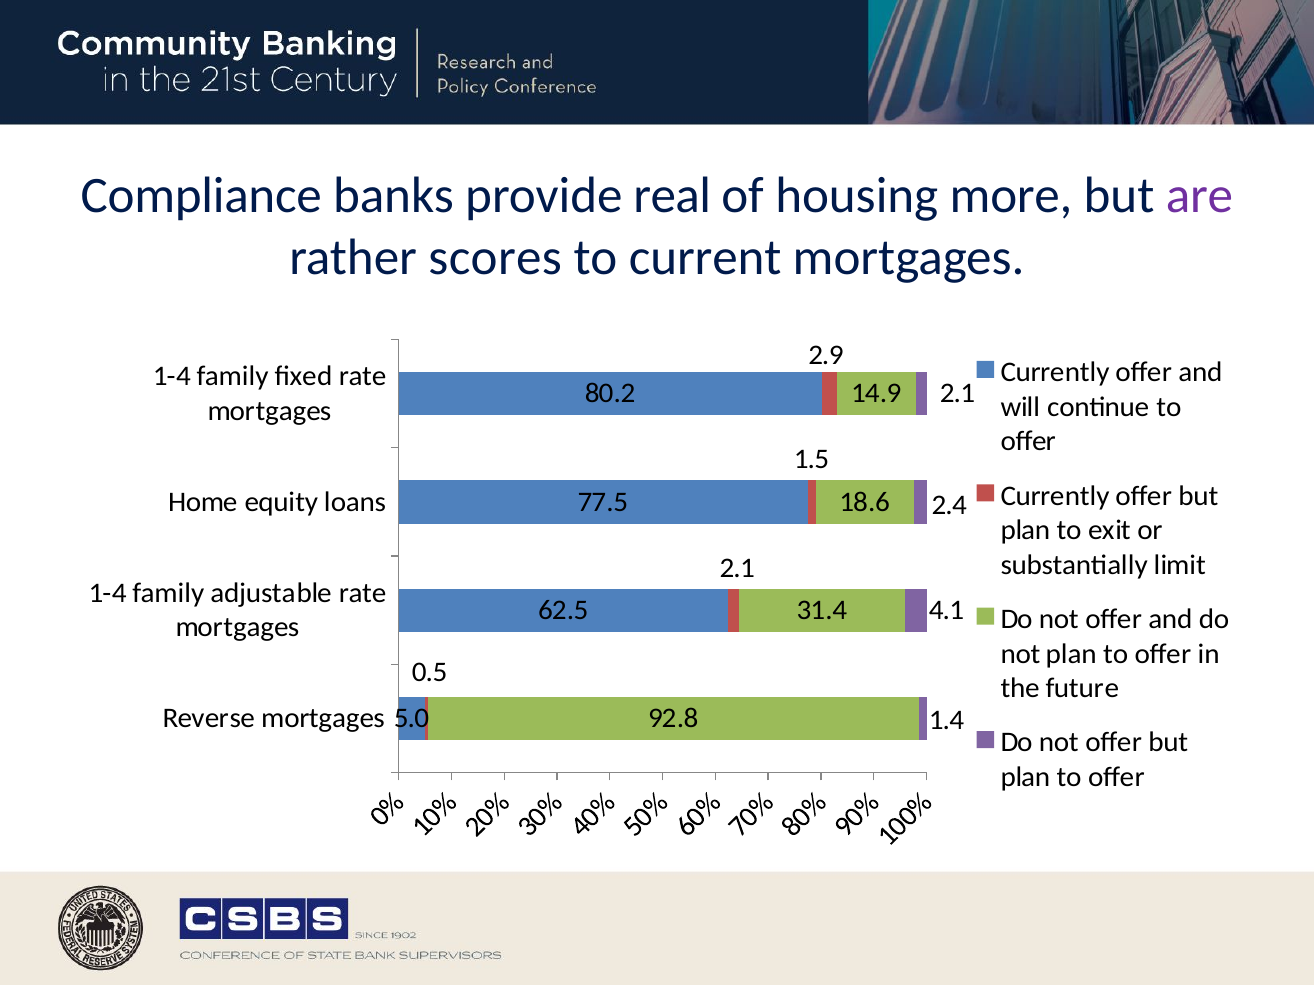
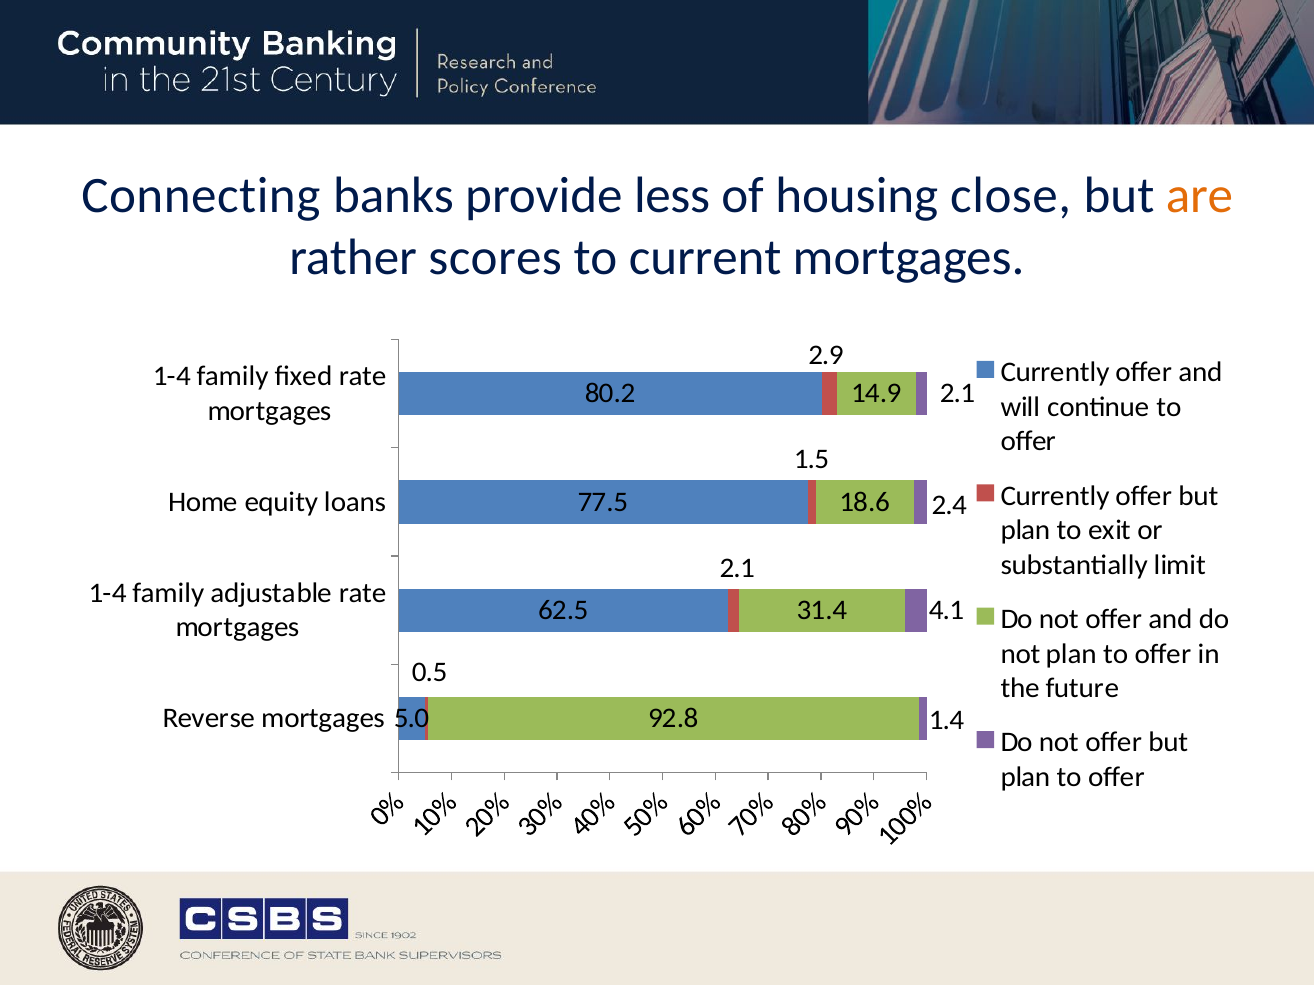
Compliance: Compliance -> Connecting
real: real -> less
more: more -> close
are colour: purple -> orange
